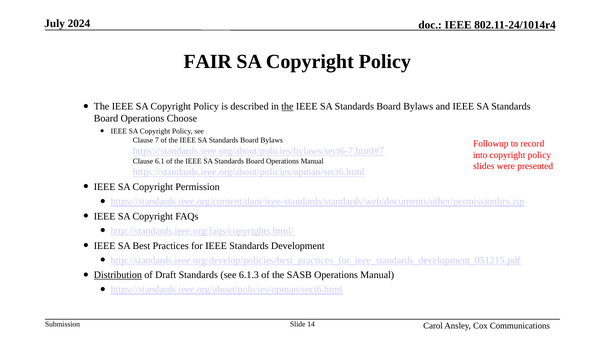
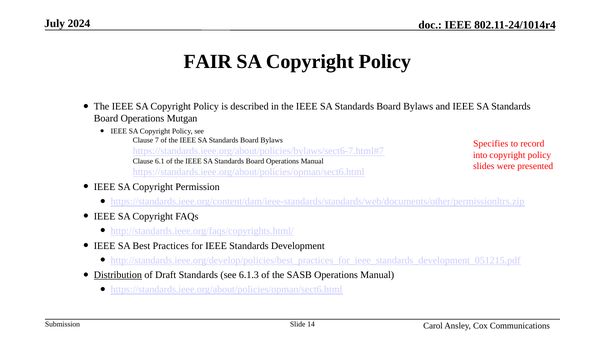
the at (287, 106) underline: present -> none
Choose: Choose -> Mutgan
Followup: Followup -> Specifies
